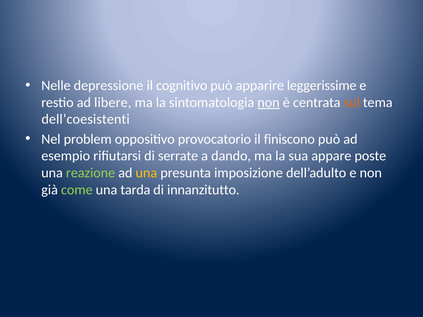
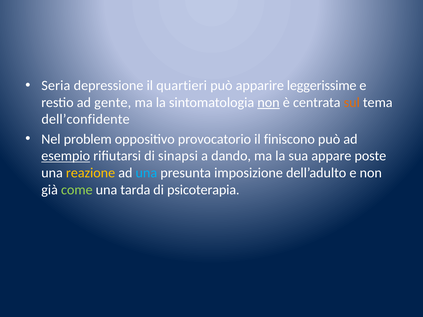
Nelle: Nelle -> Seria
cognitivo: cognitivo -> quartieri
libere: libere -> gente
dell’coesistenti: dell’coesistenti -> dell’confidente
esempio underline: none -> present
serrate: serrate -> sinapsi
reazione colour: light green -> yellow
una at (146, 173) colour: yellow -> light blue
innanzitutto: innanzitutto -> psicoterapia
